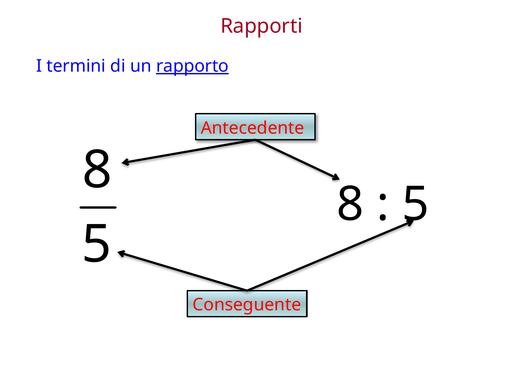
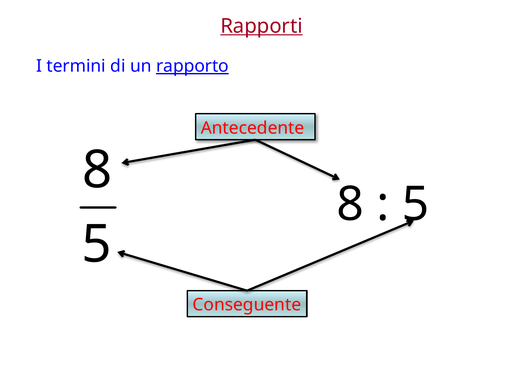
Rapporti underline: none -> present
